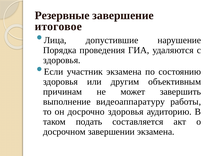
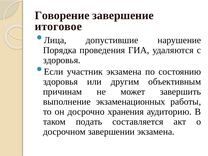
Резервные: Резервные -> Говорение
видеоаппаратуру: видеоаппаратуру -> экзаменационных
досрочно здоровья: здоровья -> хранения
